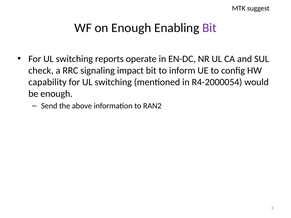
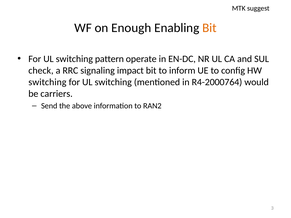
Bit at (209, 28) colour: purple -> orange
reports: reports -> pattern
capability at (47, 82): capability -> switching
R4-2000054: R4-2000054 -> R4-2000764
be enough: enough -> carriers
